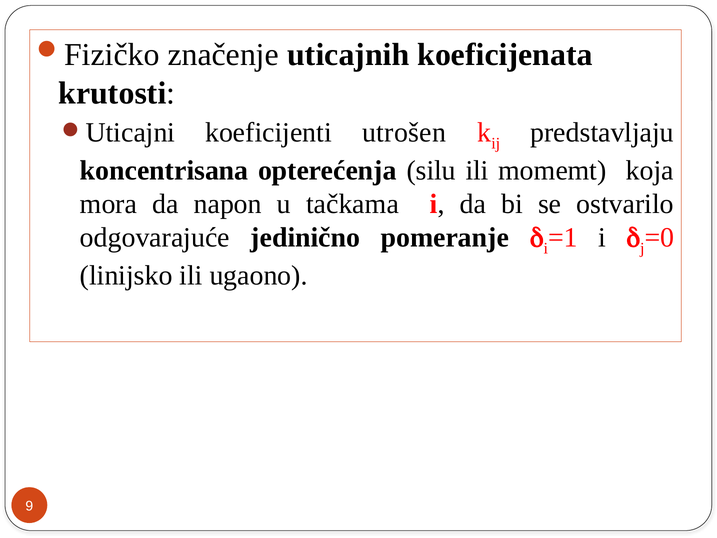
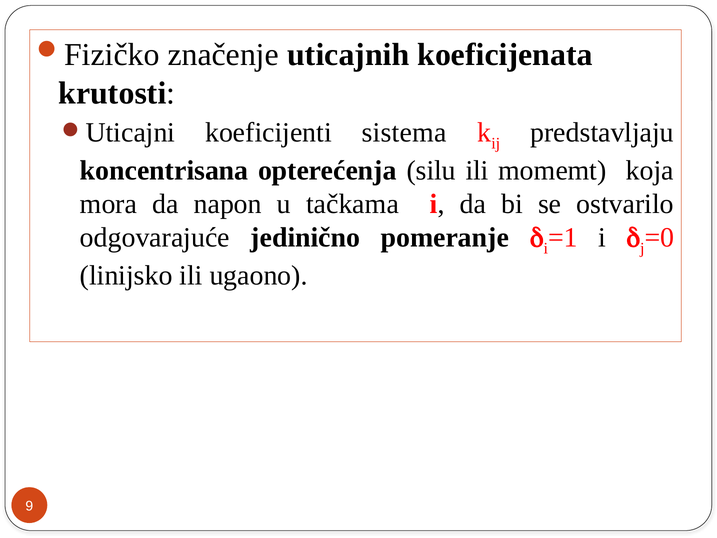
utrošen: utrošen -> sistema
